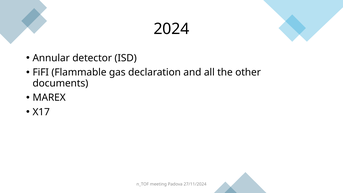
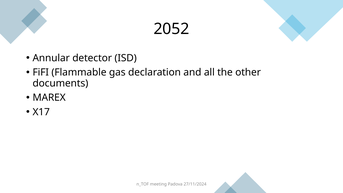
2024: 2024 -> 2052
